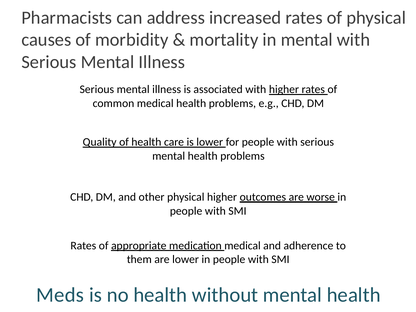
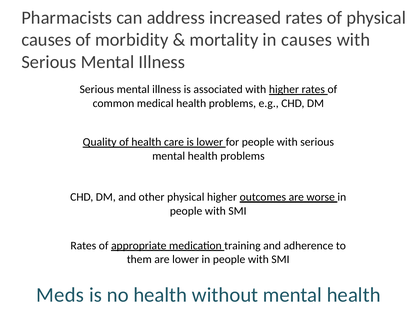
in mental: mental -> causes
medication medical: medical -> training
